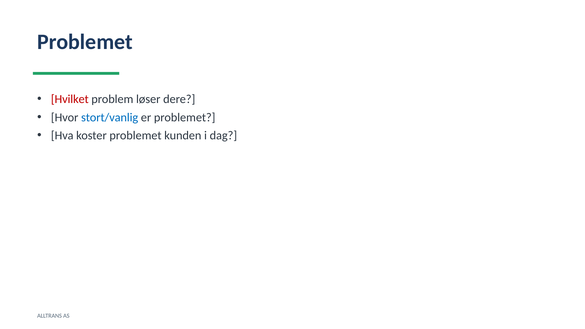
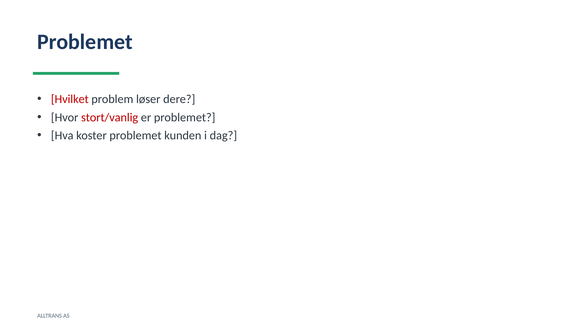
stort/vanlig colour: blue -> red
